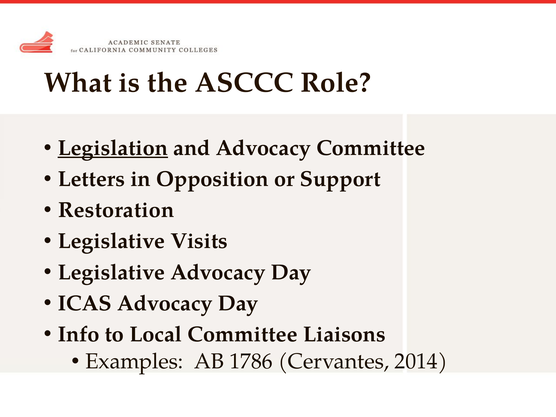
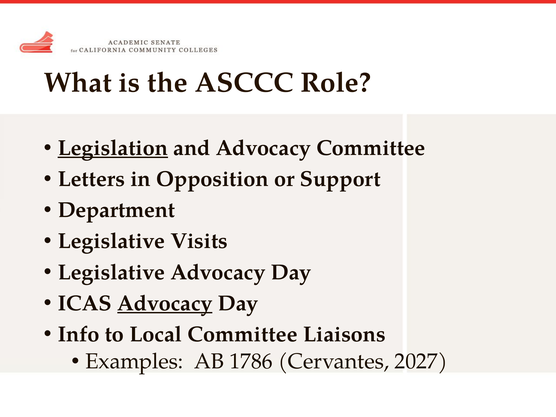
Restoration: Restoration -> Department
Advocacy at (165, 303) underline: none -> present
2014: 2014 -> 2027
